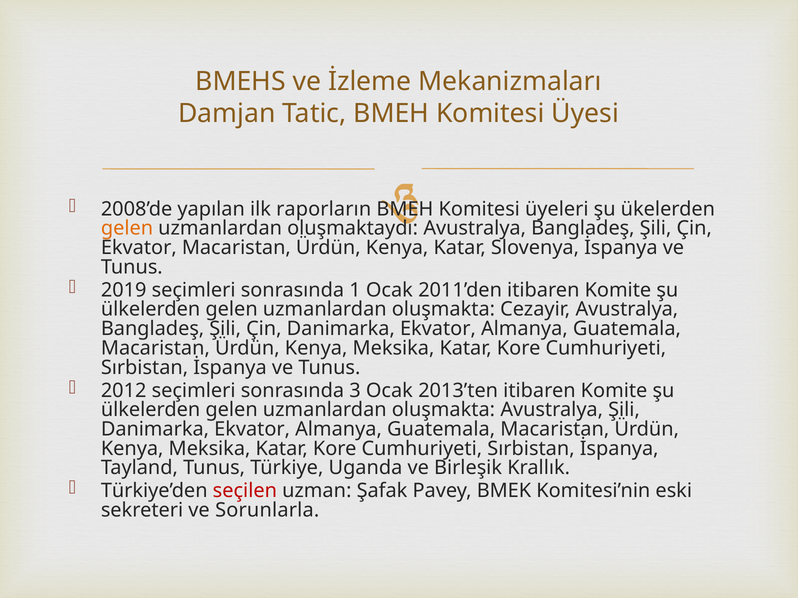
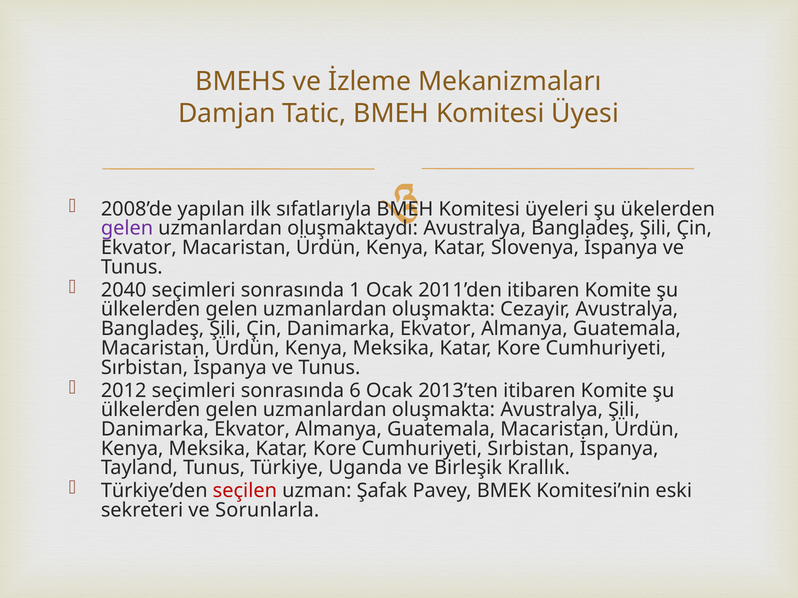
raporların: raporların -> sıfatlarıyla
gelen at (127, 229) colour: orange -> purple
2019: 2019 -> 2040
3: 3 -> 6
